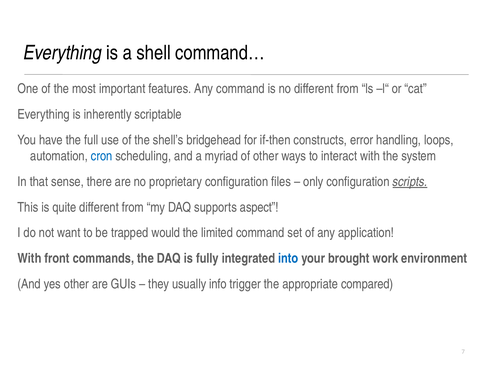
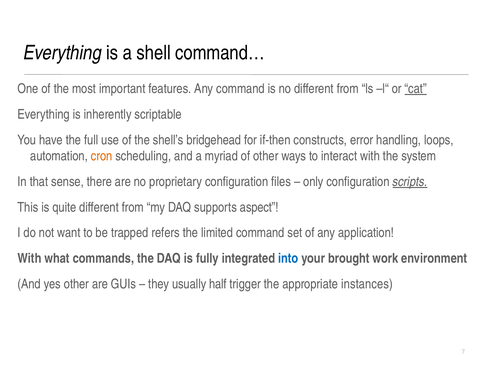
cat underline: none -> present
cron colour: blue -> orange
would: would -> refers
front: front -> what
info: info -> half
compared: compared -> instances
